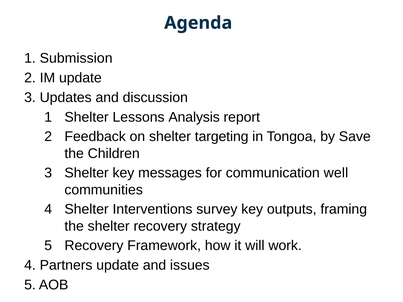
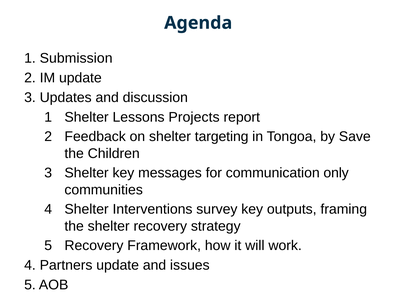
Analysis: Analysis -> Projects
well: well -> only
